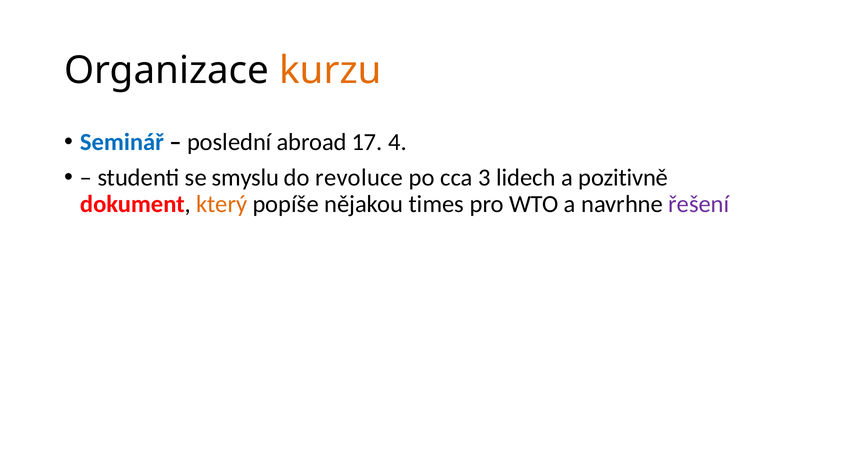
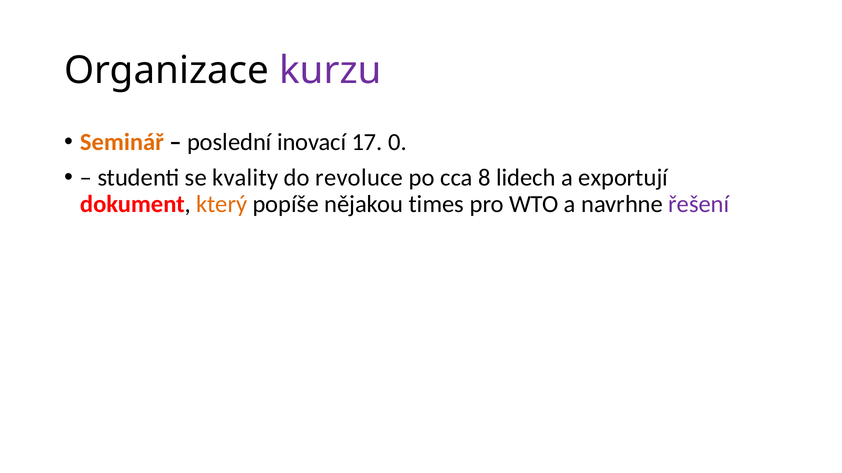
kurzu colour: orange -> purple
Seminář colour: blue -> orange
abroad: abroad -> inovací
4: 4 -> 0
smyslu: smyslu -> kvality
3: 3 -> 8
pozitivně: pozitivně -> exportují
